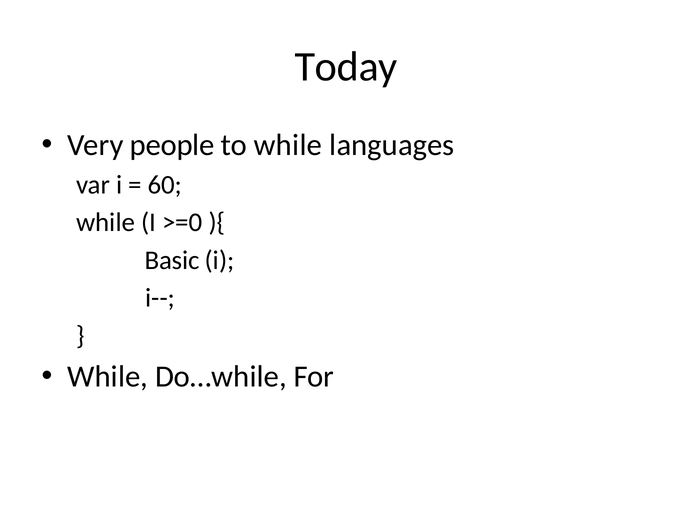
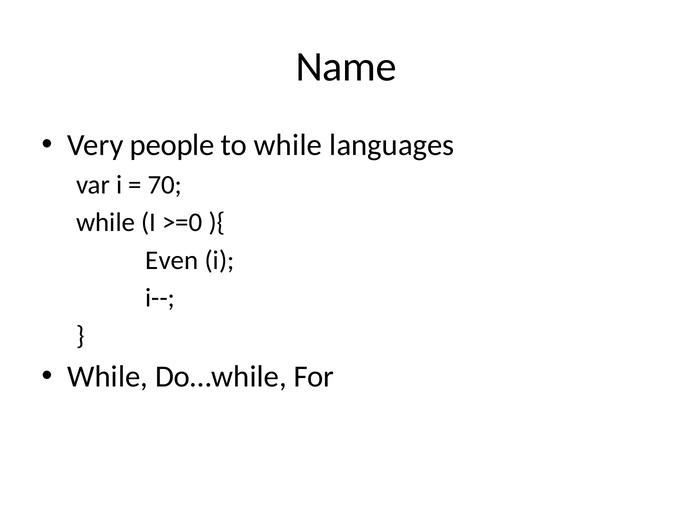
Today: Today -> Name
60: 60 -> 70
Basic: Basic -> Even
